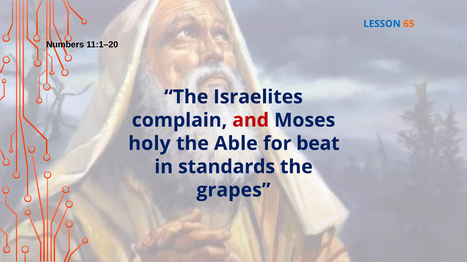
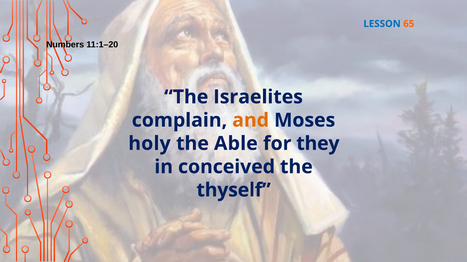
and colour: red -> orange
beat: beat -> they
standards: standards -> conceived
grapes: grapes -> thyself
